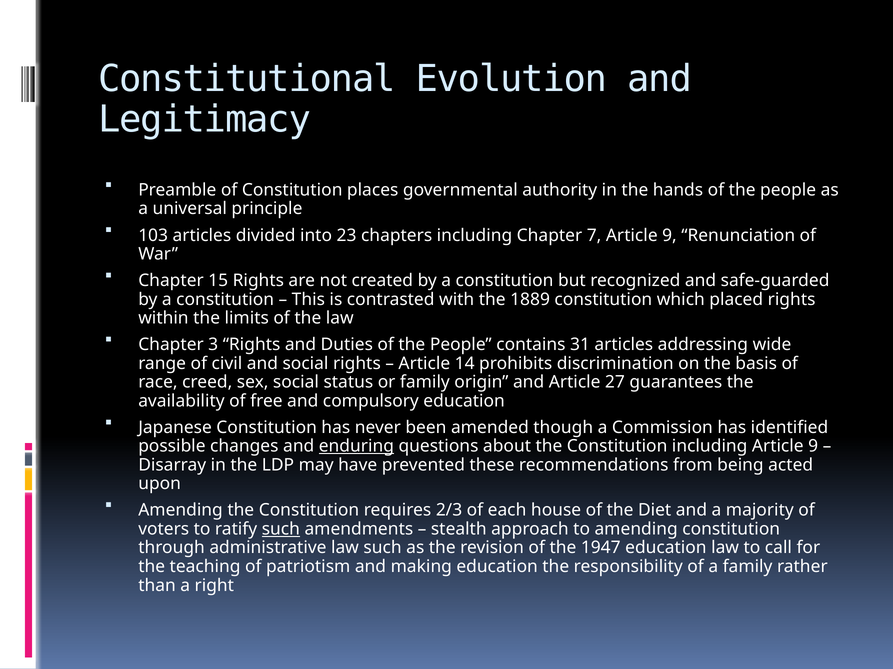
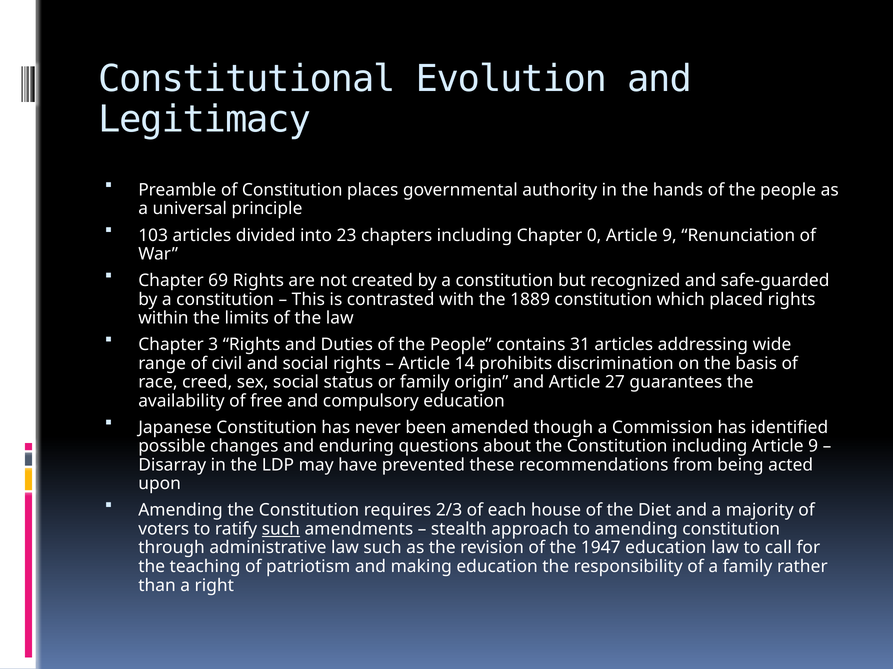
7: 7 -> 0
15: 15 -> 69
enduring underline: present -> none
